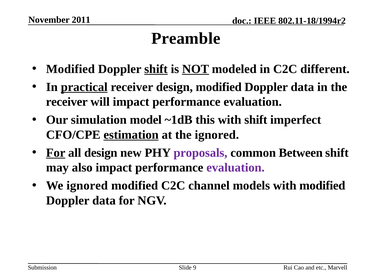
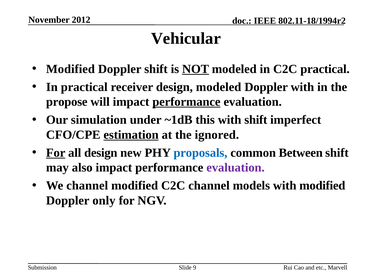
2011: 2011 -> 2012
Preamble: Preamble -> Vehicular
shift at (156, 69) underline: present -> none
C2C different: different -> practical
practical at (84, 87) underline: present -> none
design modified: modified -> modeled
data at (302, 87): data -> with
receiver at (67, 102): receiver -> propose
performance at (186, 102) underline: none -> present
model: model -> under
proposals colour: purple -> blue
We ignored: ignored -> channel
data at (104, 200): data -> only
